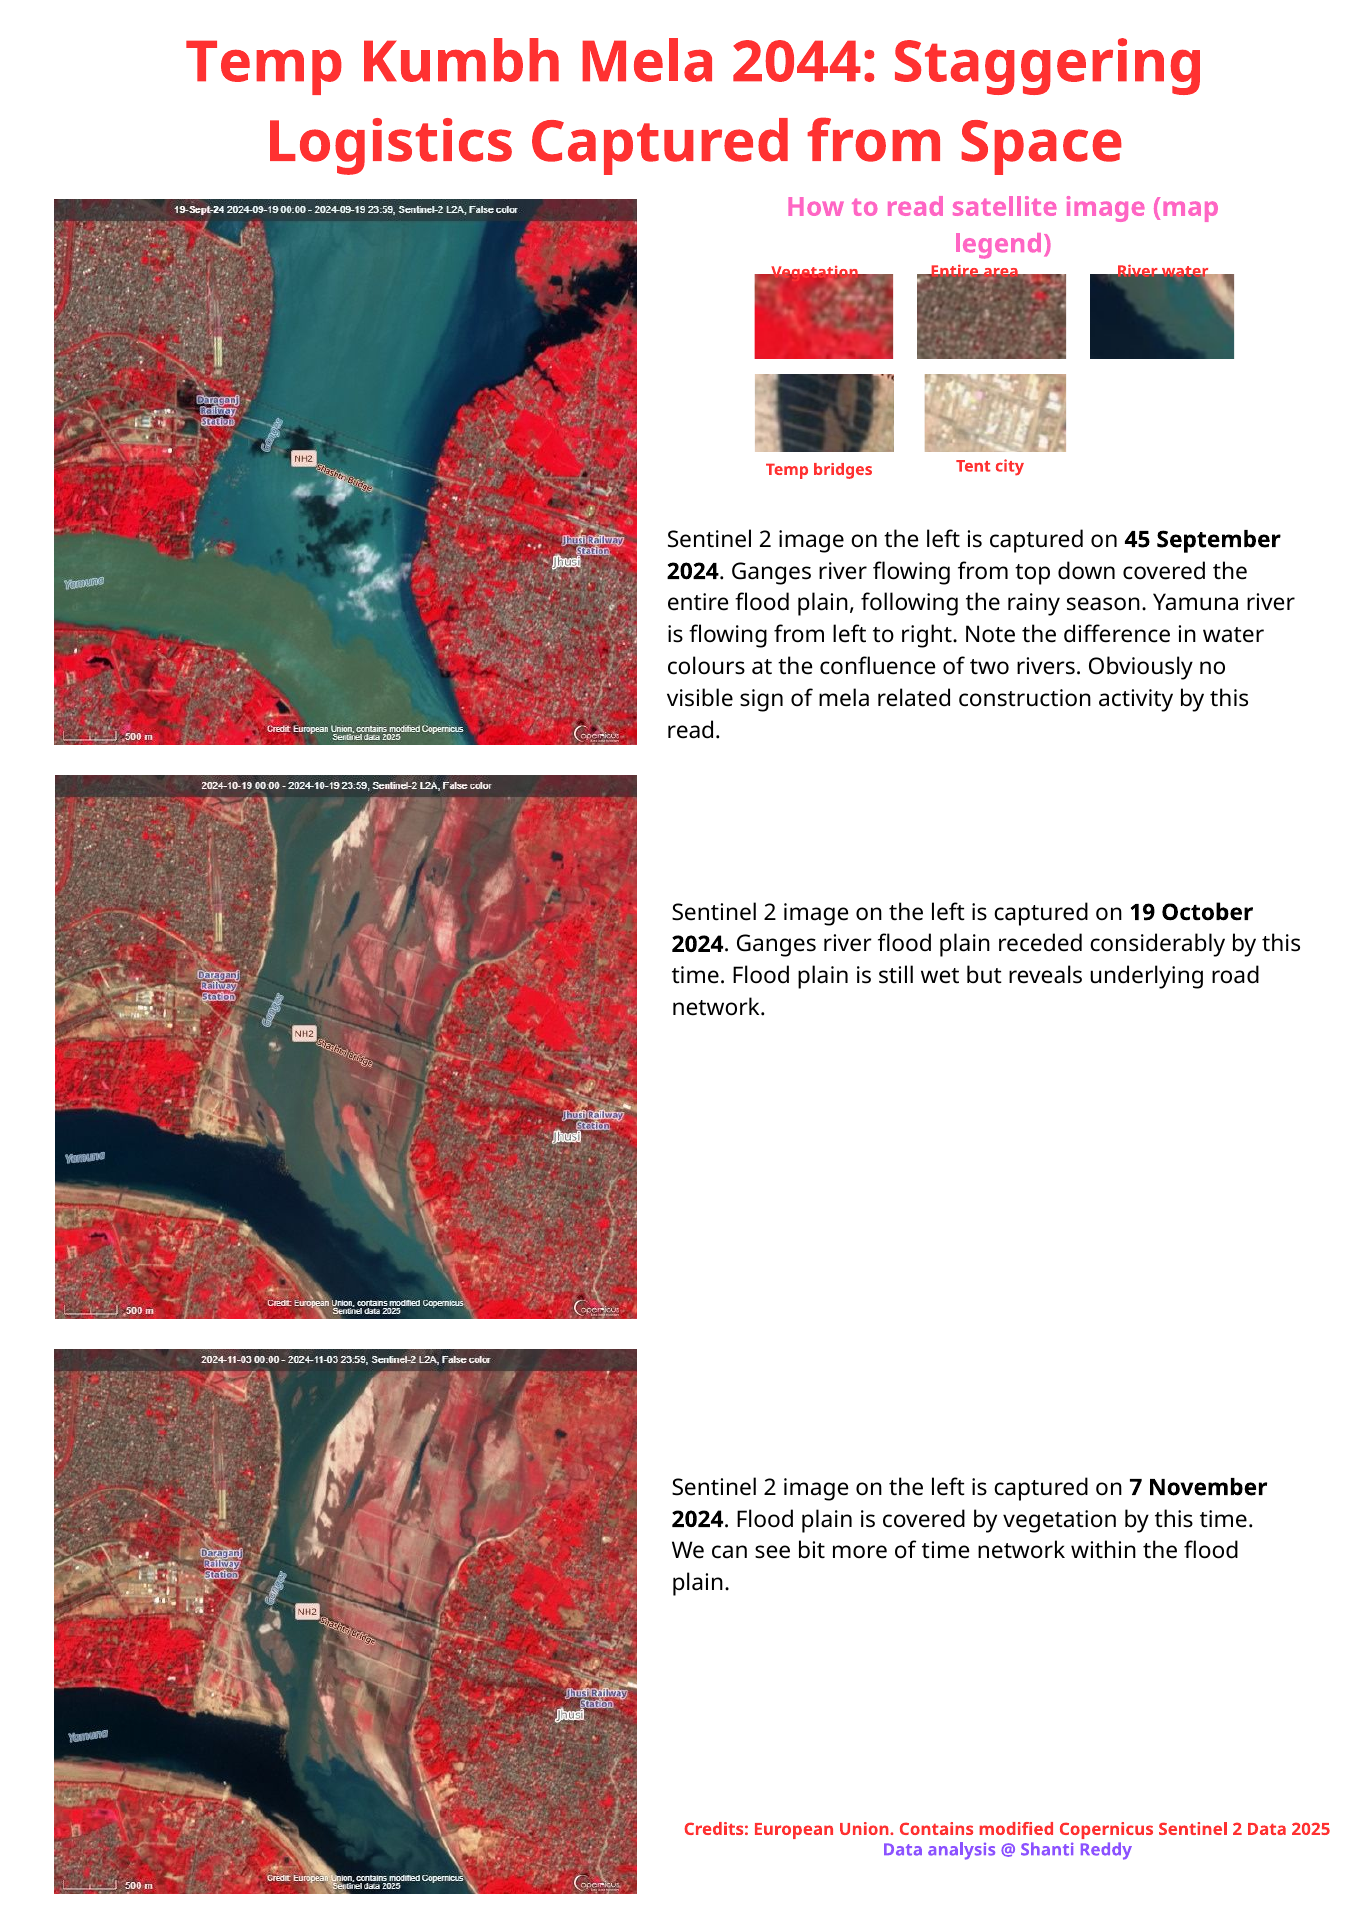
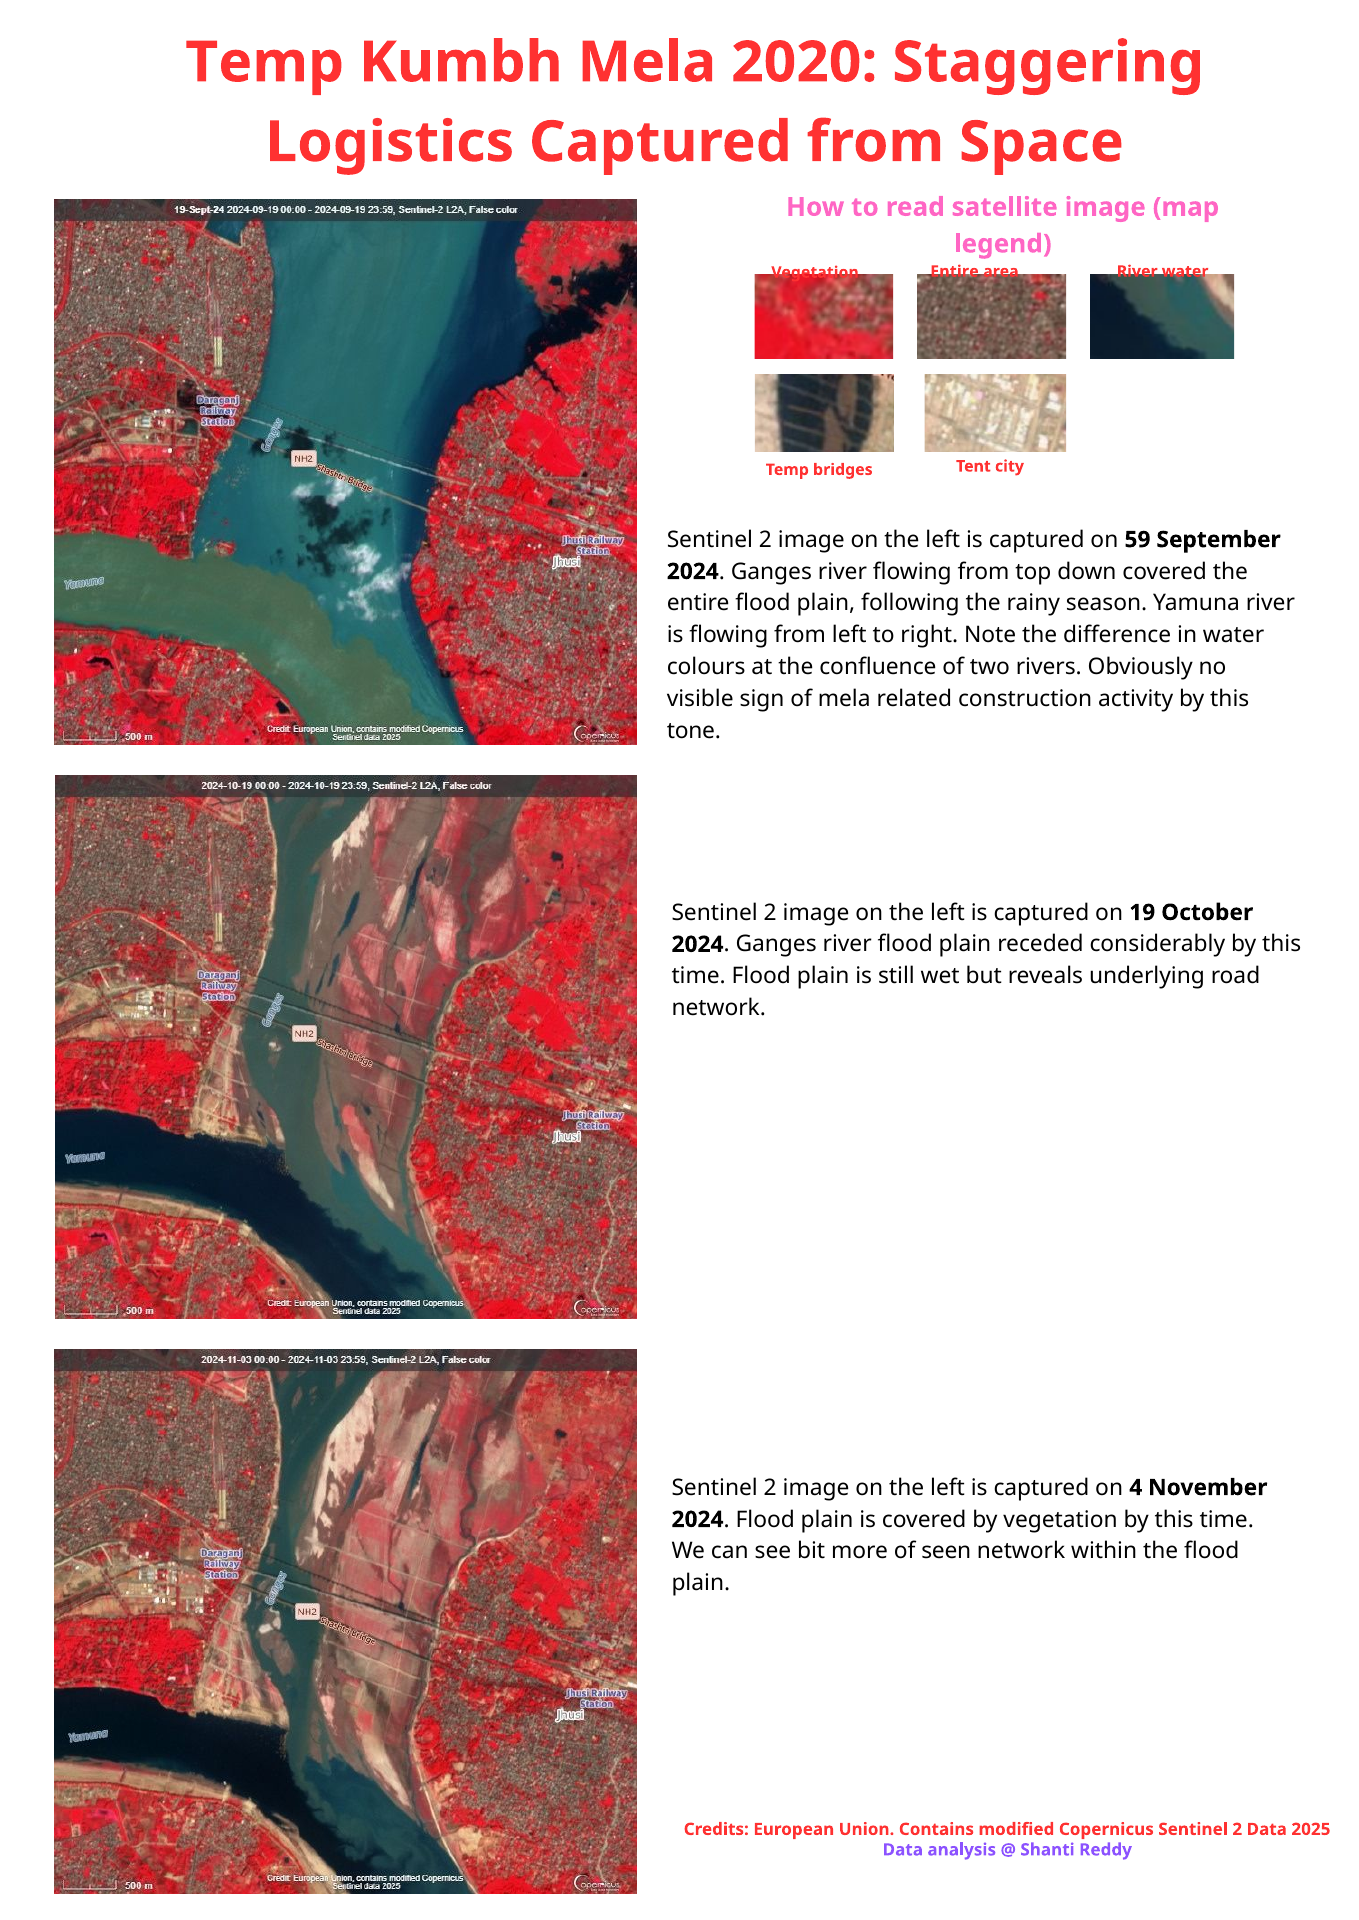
2044: 2044 -> 2020
45: 45 -> 59
read at (694, 731): read -> tone
7: 7 -> 4
of time: time -> seen
